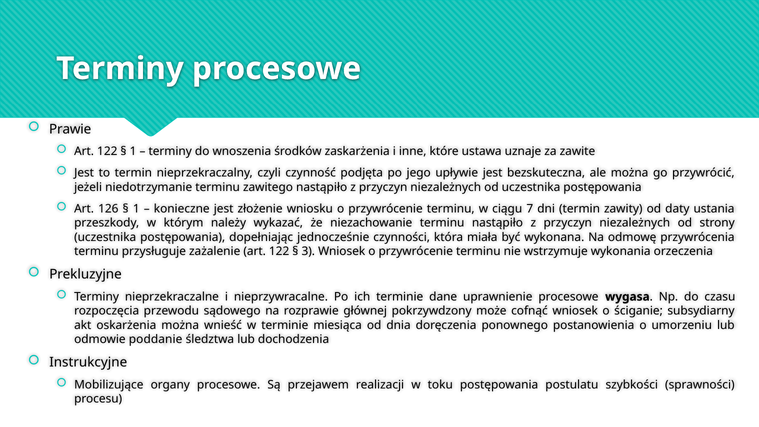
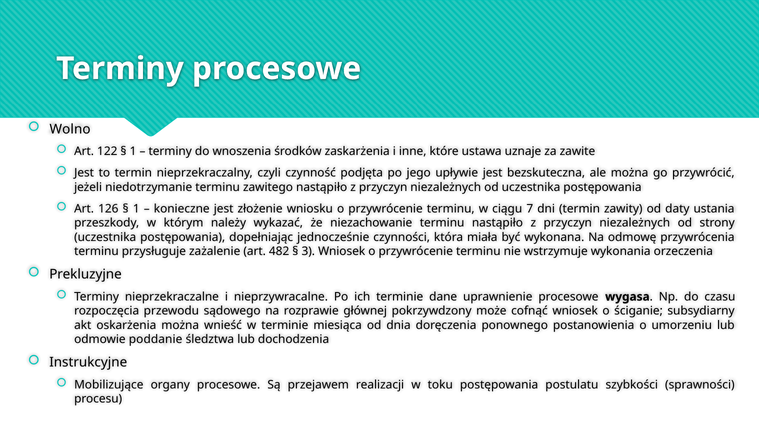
Prawie: Prawie -> Wolno
zażalenie art 122: 122 -> 482
